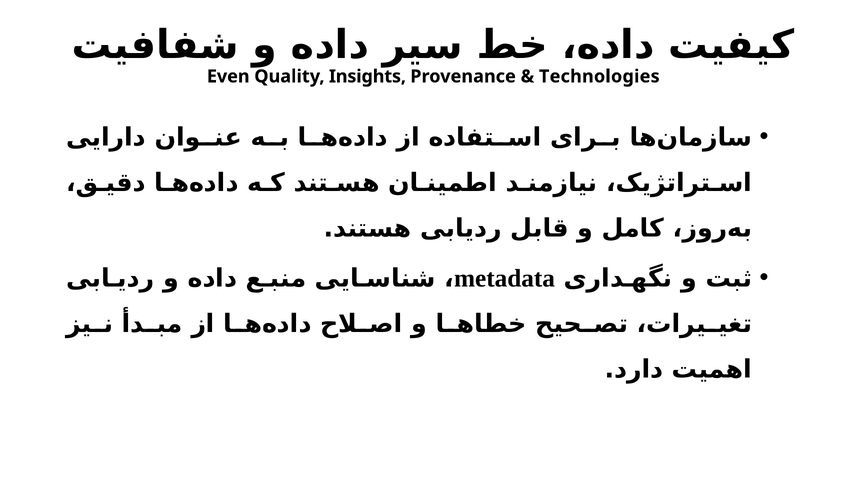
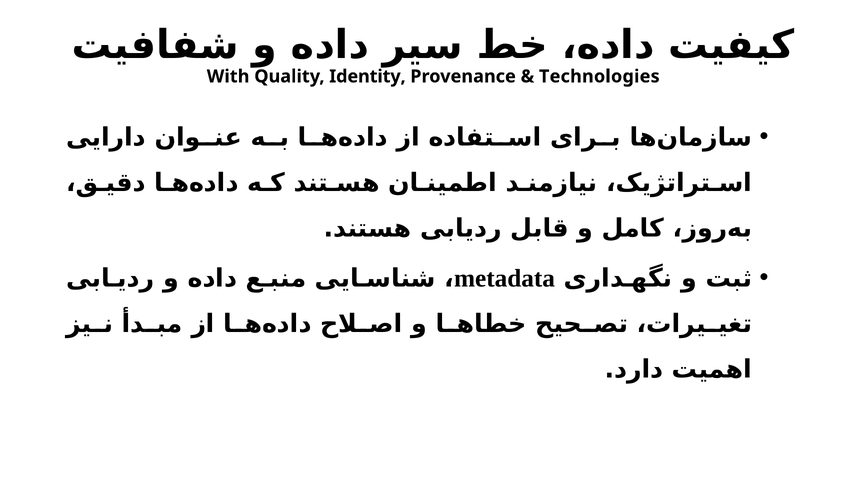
Even: Even -> With
Insights: Insights -> Identity
